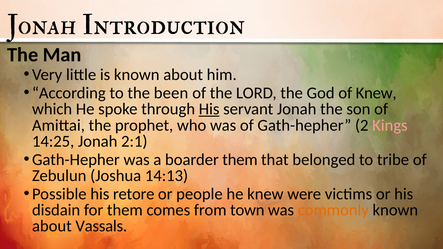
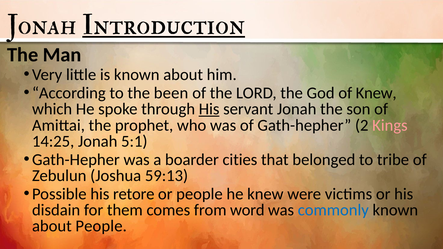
Introduction underline: none -> present
2:1: 2:1 -> 5:1
boarder them: them -> cities
14:13: 14:13 -> 59:13
town: town -> word
commonly colour: orange -> blue
about Vassals: Vassals -> People
